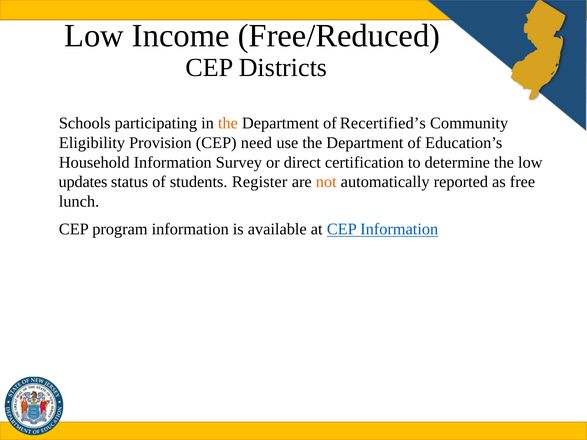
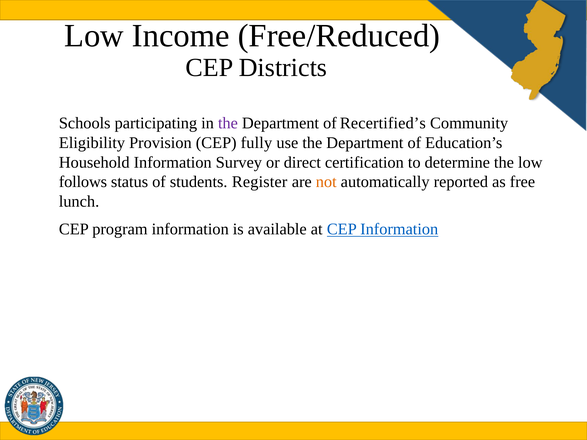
the at (228, 123) colour: orange -> purple
need: need -> fully
updates: updates -> follows
